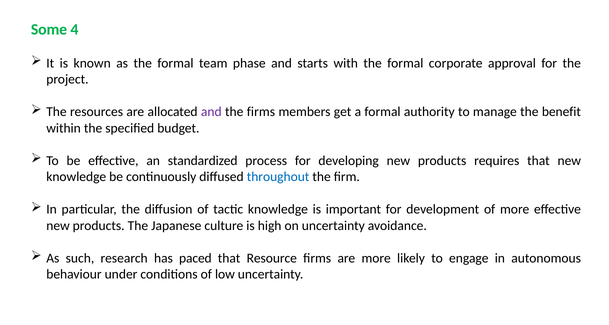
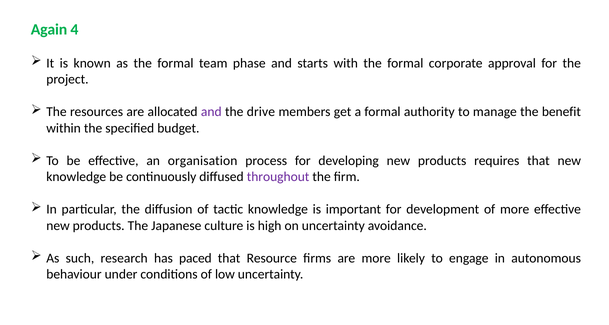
Some: Some -> Again
the firms: firms -> drive
standardized: standardized -> organisation
throughout colour: blue -> purple
